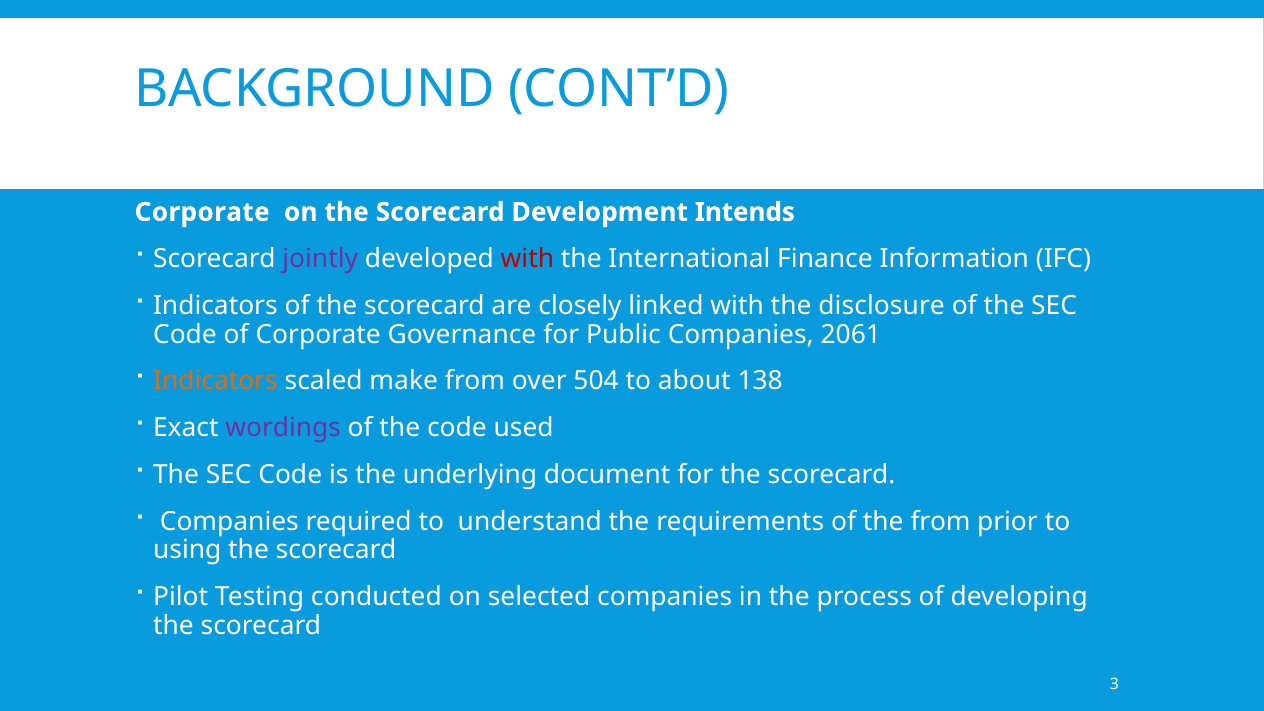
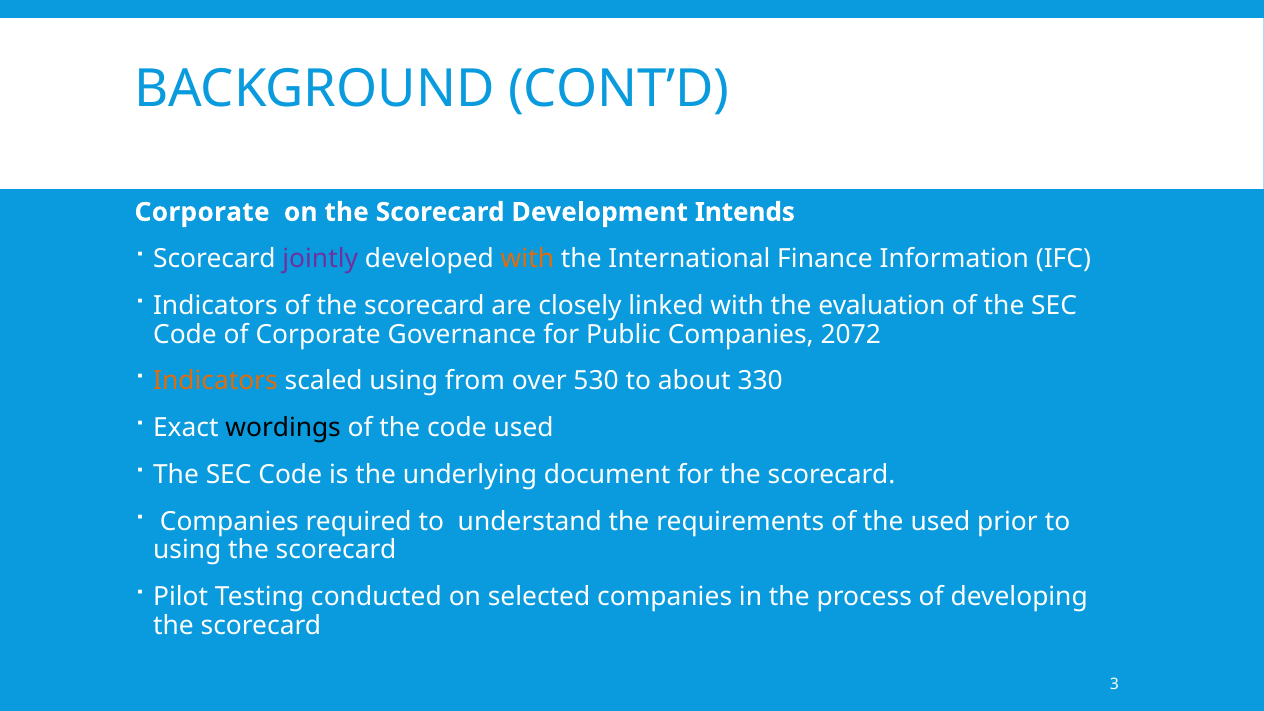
with at (527, 259) colour: red -> orange
disclosure: disclosure -> evaluation
2061: 2061 -> 2072
scaled make: make -> using
504: 504 -> 530
138: 138 -> 330
wordings colour: purple -> black
the from: from -> used
